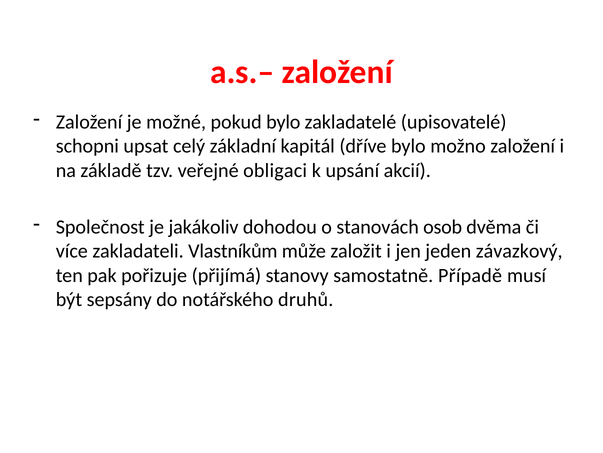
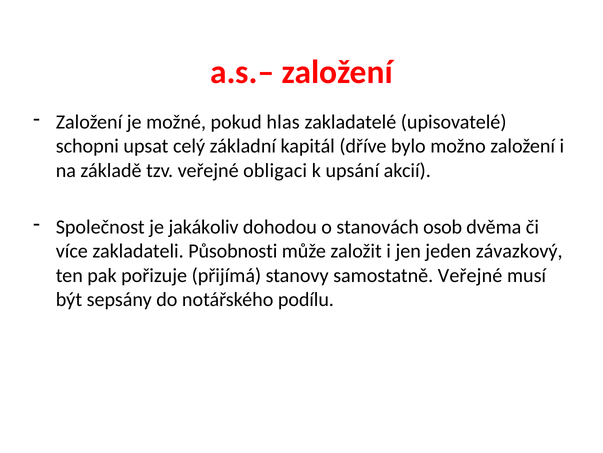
pokud bylo: bylo -> hlas
Vlastníkům: Vlastníkům -> Působnosti
samostatně Případě: Případě -> Veřejné
druhů: druhů -> podílu
